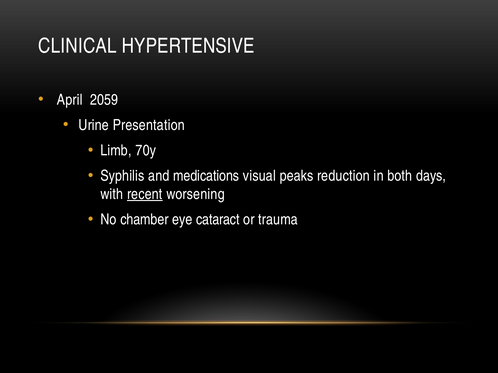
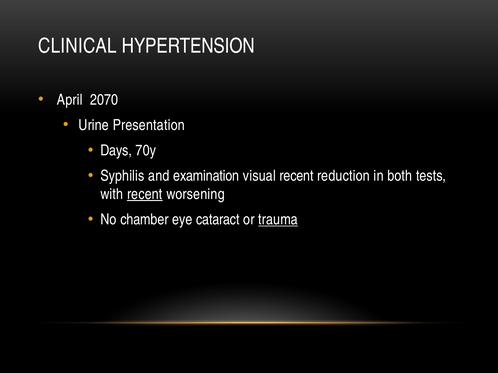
HYPERTENSIVE: HYPERTENSIVE -> HYPERTENSION
2059: 2059 -> 2070
Limb: Limb -> Days
medications: medications -> examination
visual peaks: peaks -> recent
days: days -> tests
trauma underline: none -> present
